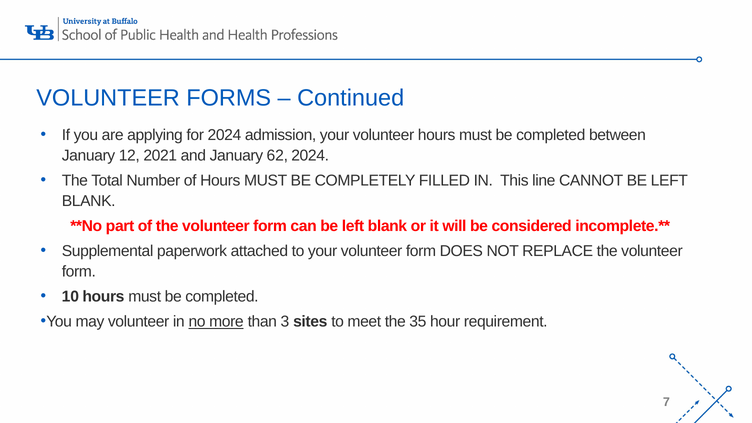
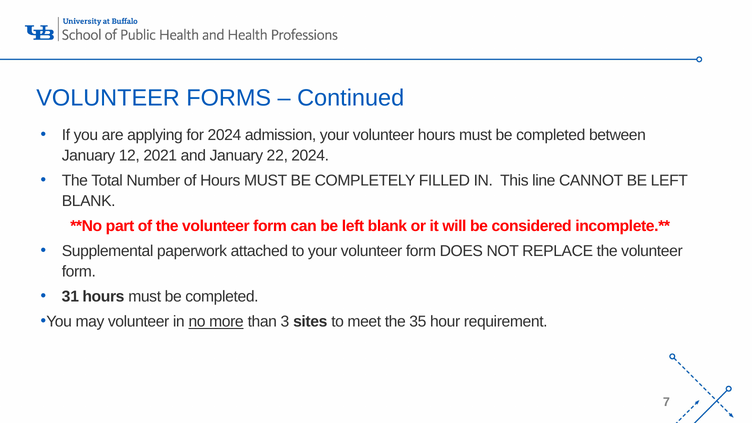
62: 62 -> 22
10: 10 -> 31
